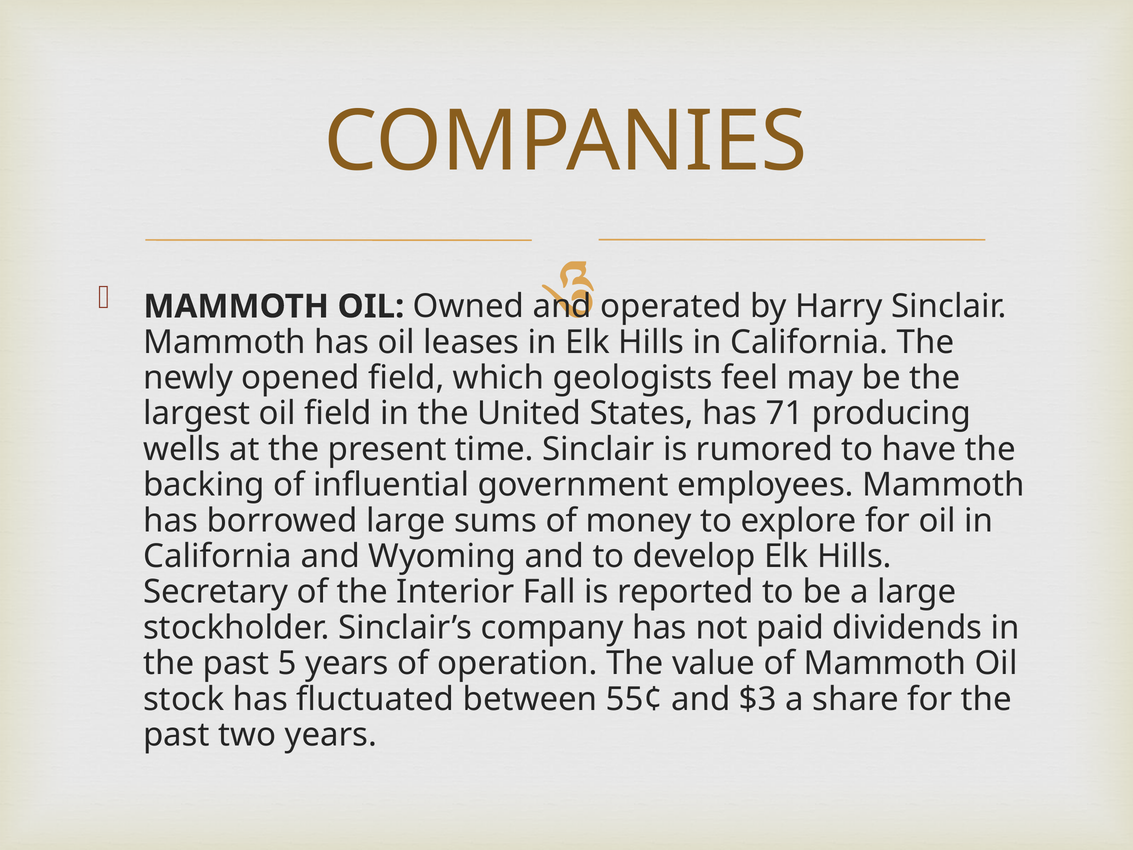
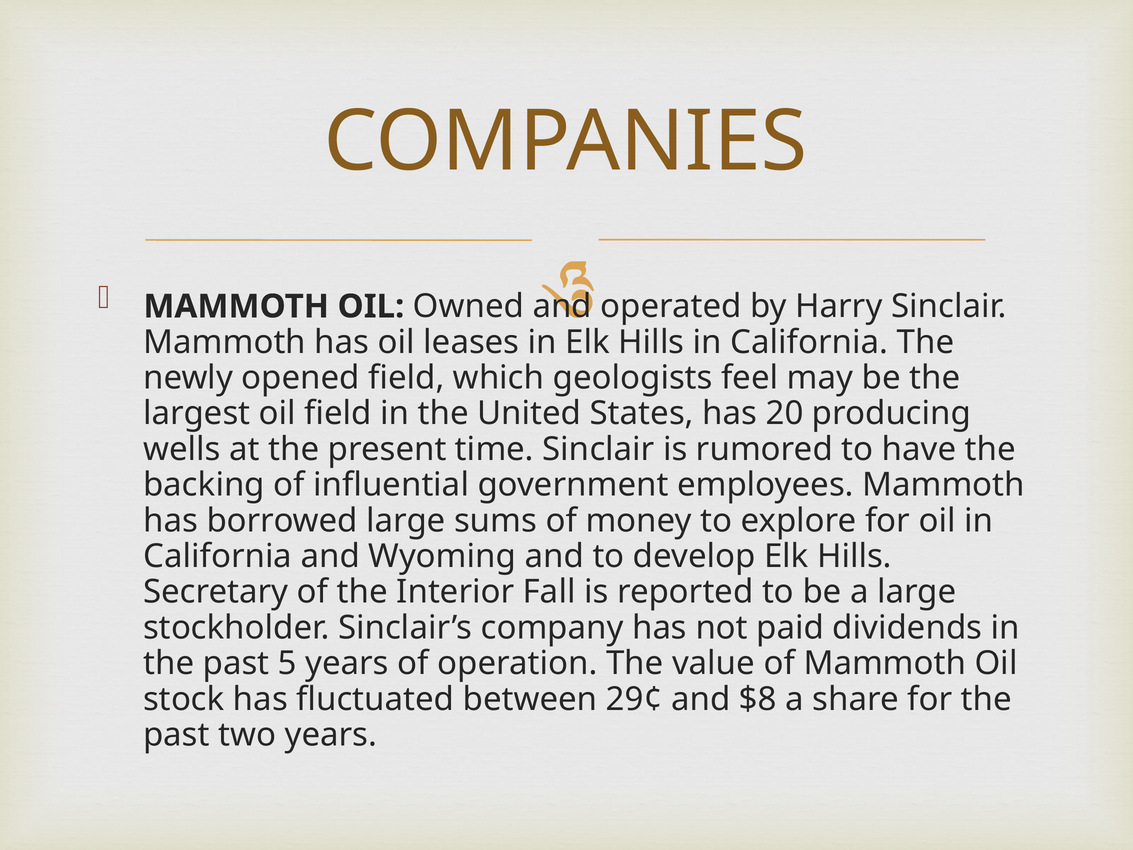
71: 71 -> 20
55¢: 55¢ -> 29¢
$3: $3 -> $8
